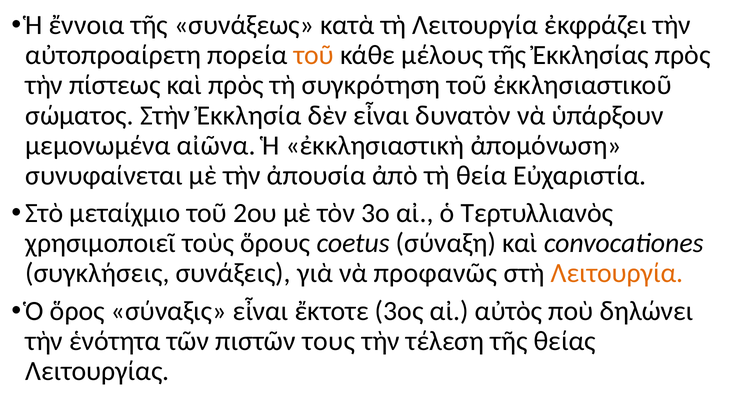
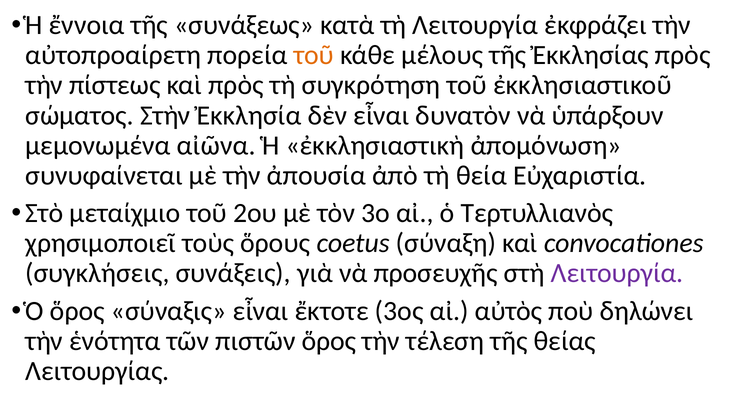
προφανῶς: προφανῶς -> προσευχῆς
Λειτουργία at (617, 273) colour: orange -> purple
πιστῶν τους: τους -> ὅρος
